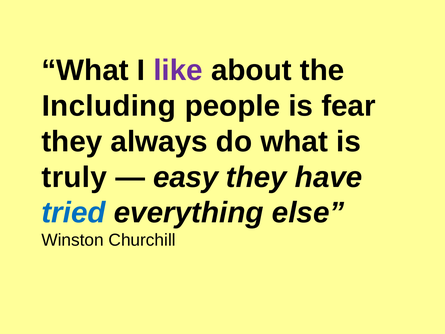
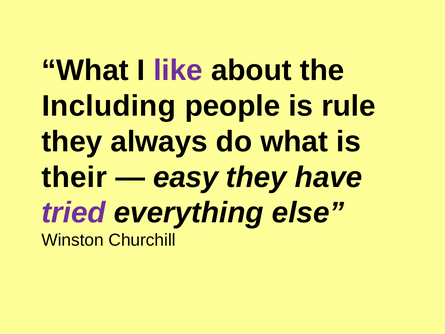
fear: fear -> rule
truly: truly -> their
tried colour: blue -> purple
